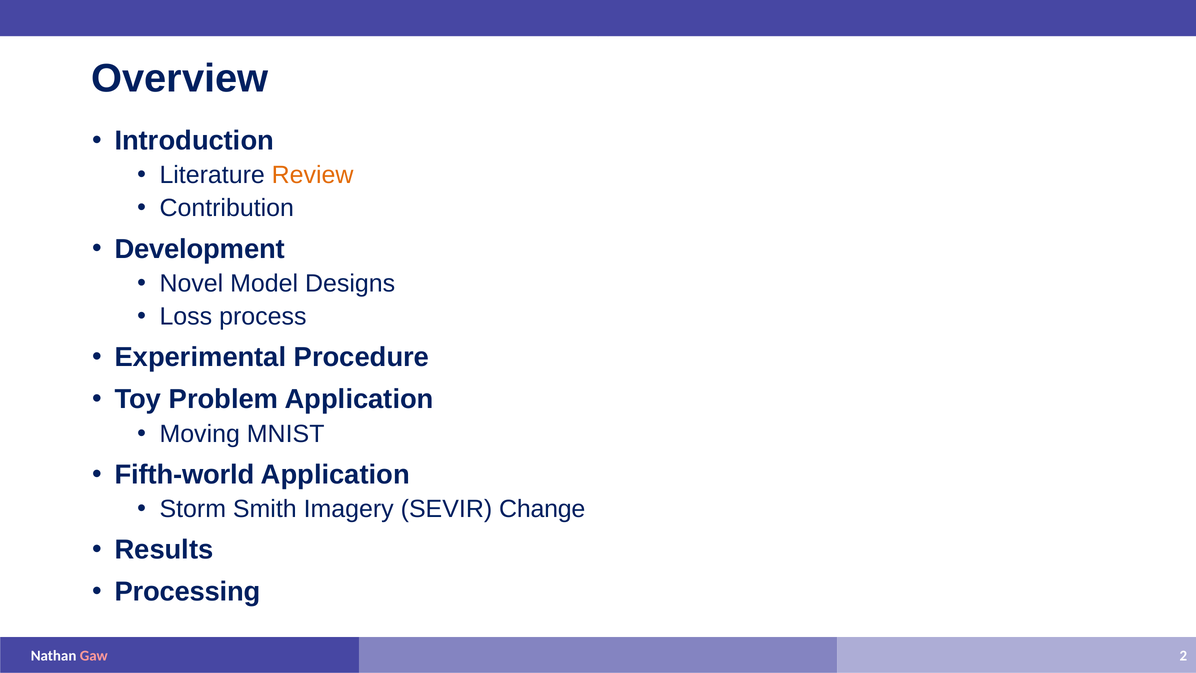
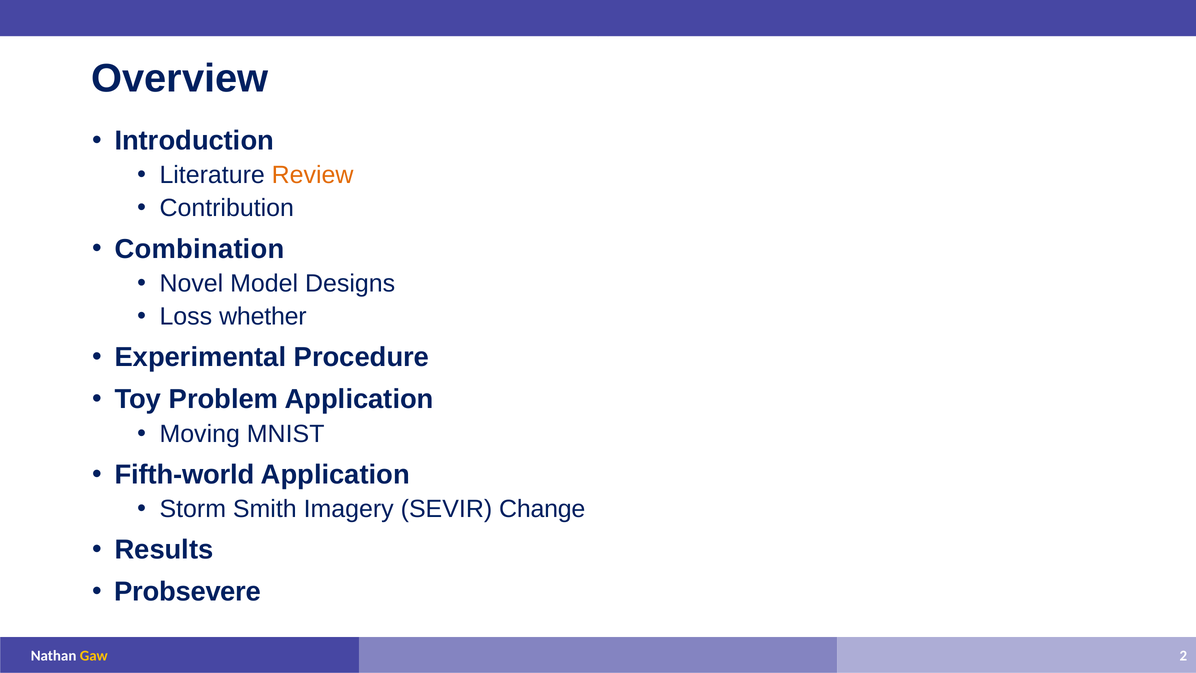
Development: Development -> Combination
process: process -> whether
Processing: Processing -> Probsevere
Gaw colour: pink -> yellow
